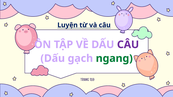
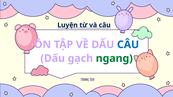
CÂU at (128, 45) colour: purple -> blue
